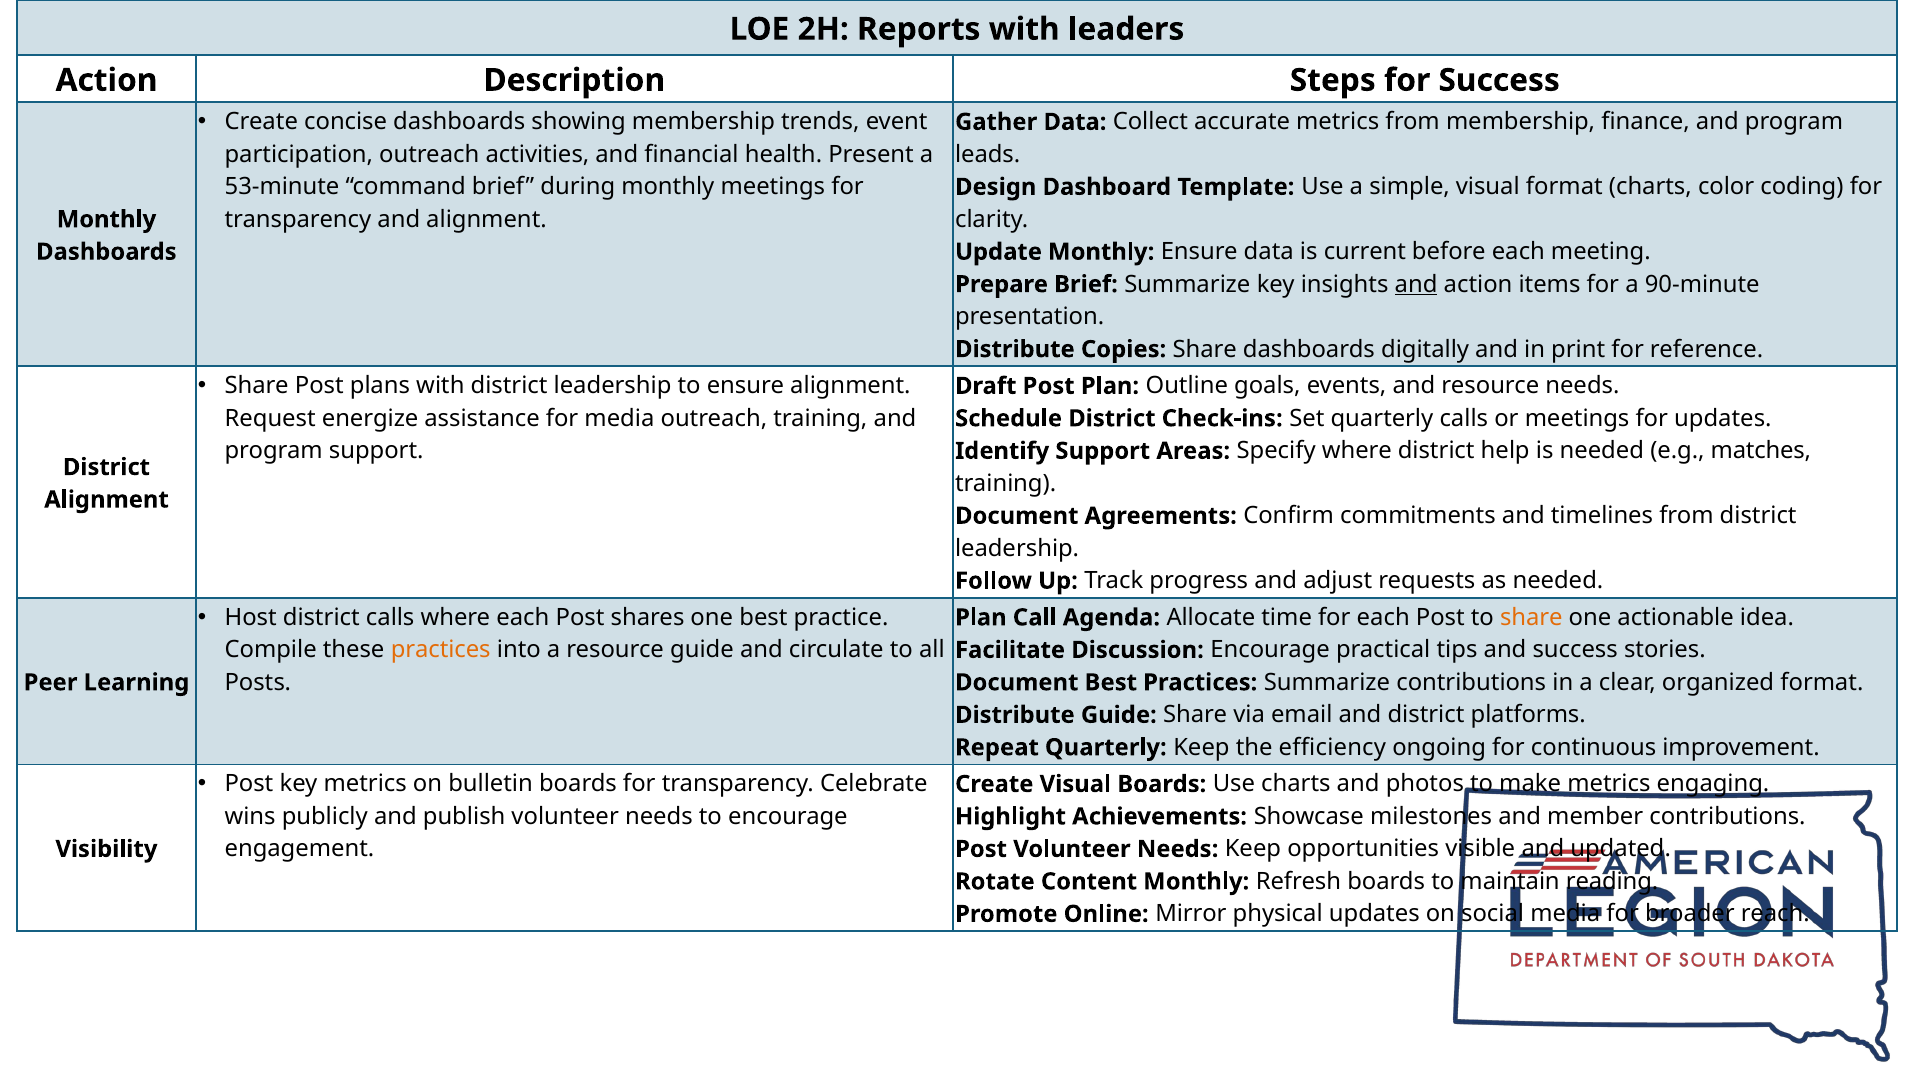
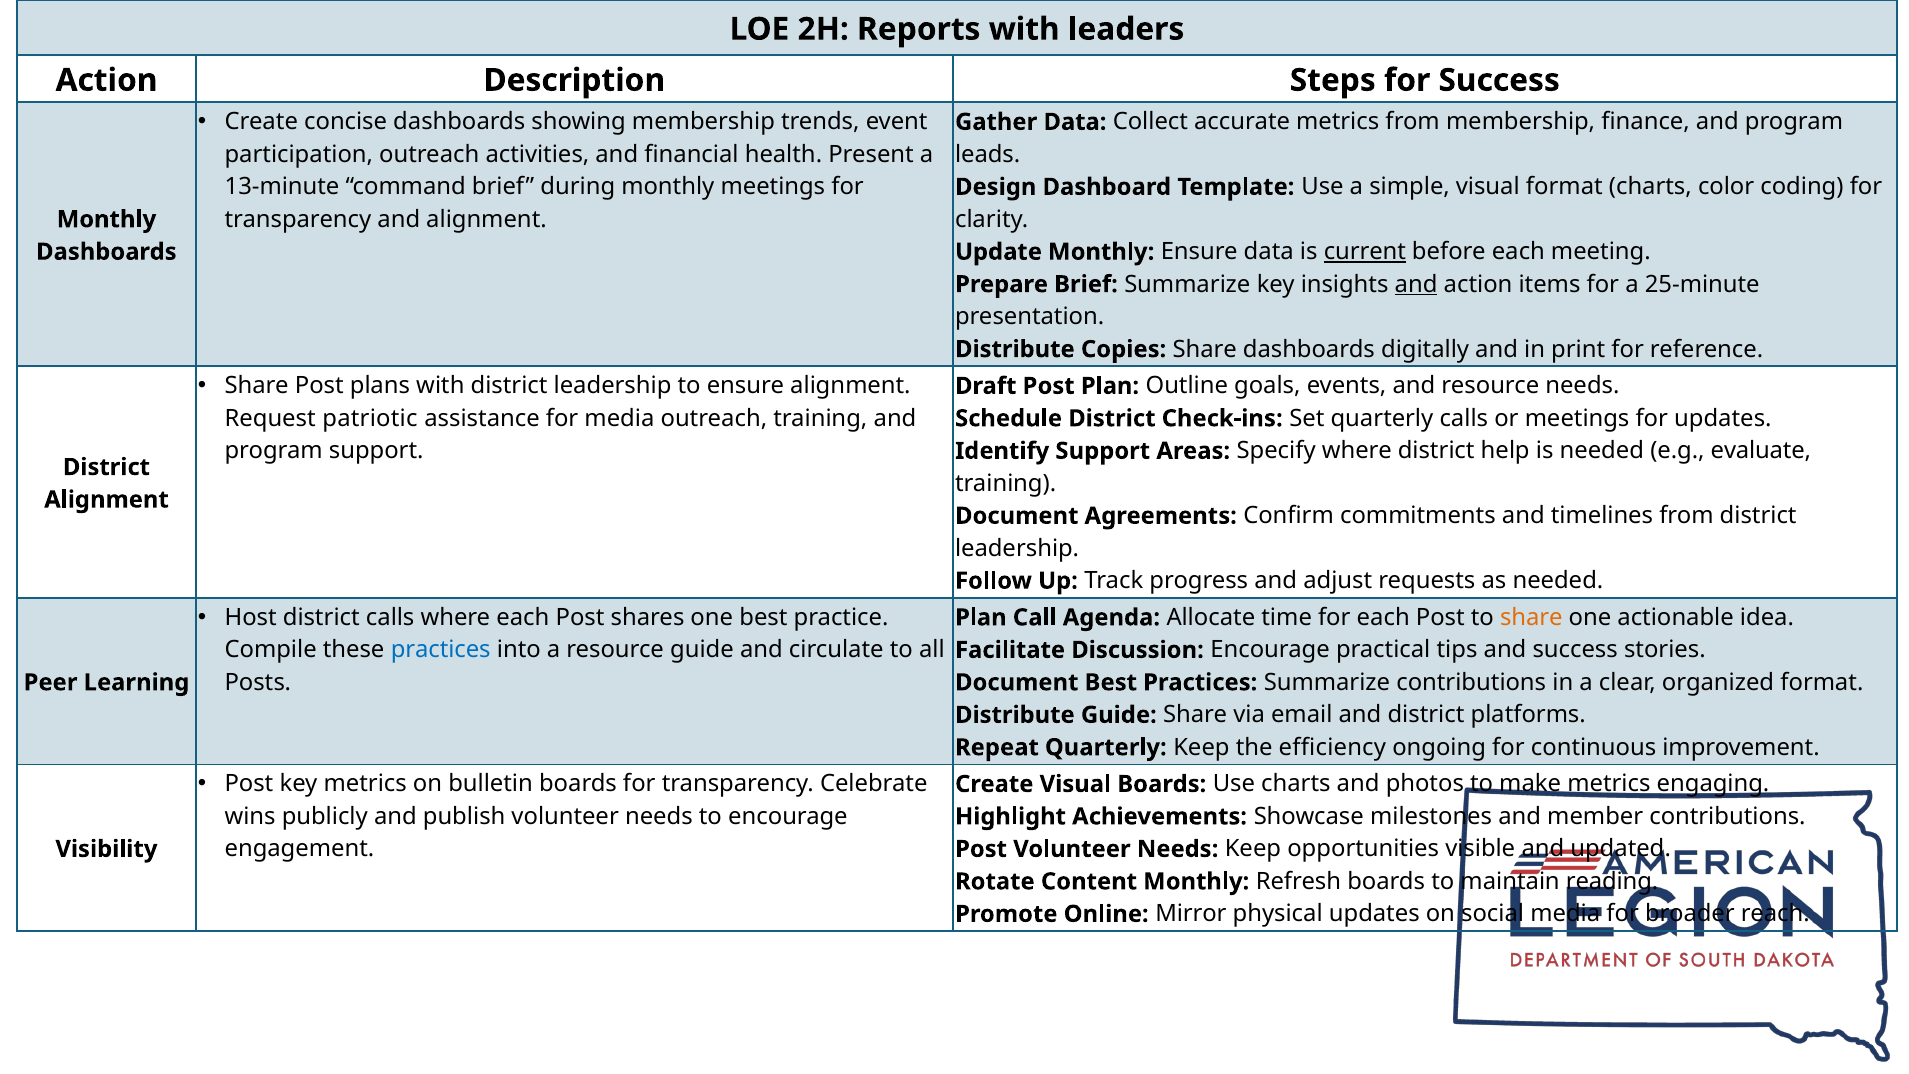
53-minute: 53-minute -> 13-minute
current underline: none -> present
90-minute: 90-minute -> 25-minute
energize: energize -> patriotic
matches: matches -> evaluate
practices at (441, 650) colour: orange -> blue
